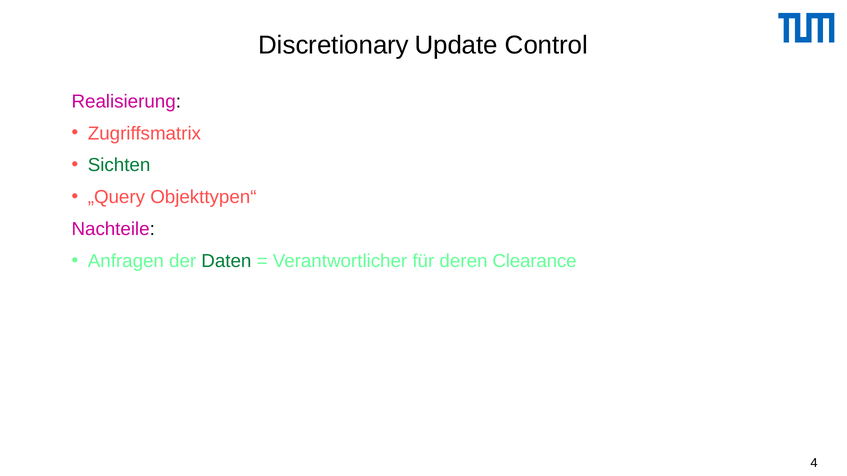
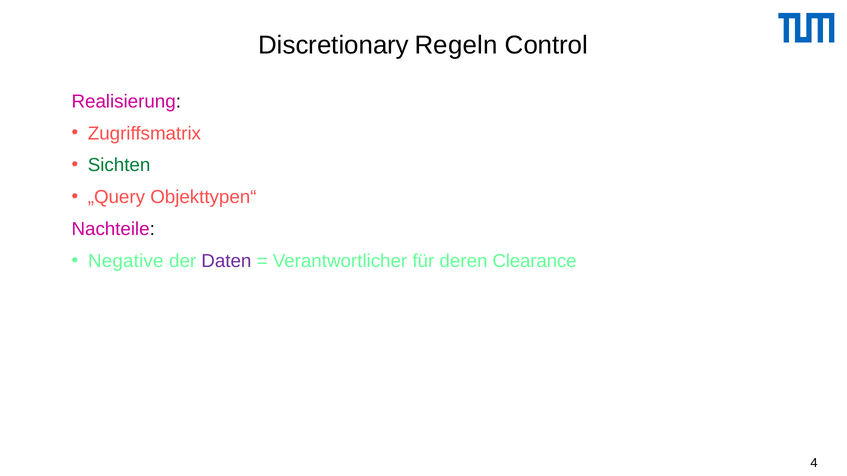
Update: Update -> Regeln
Anfragen: Anfragen -> Negative
Daten colour: green -> purple
